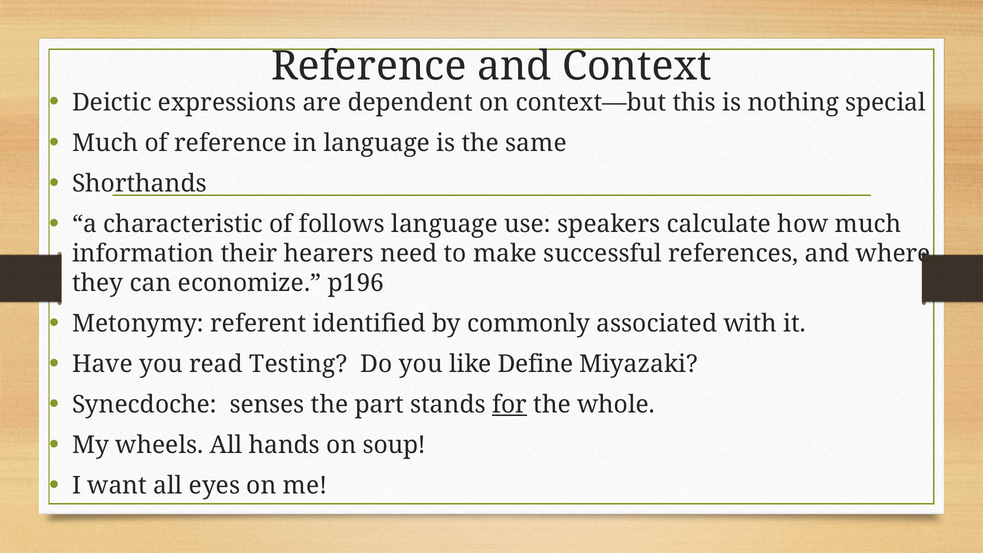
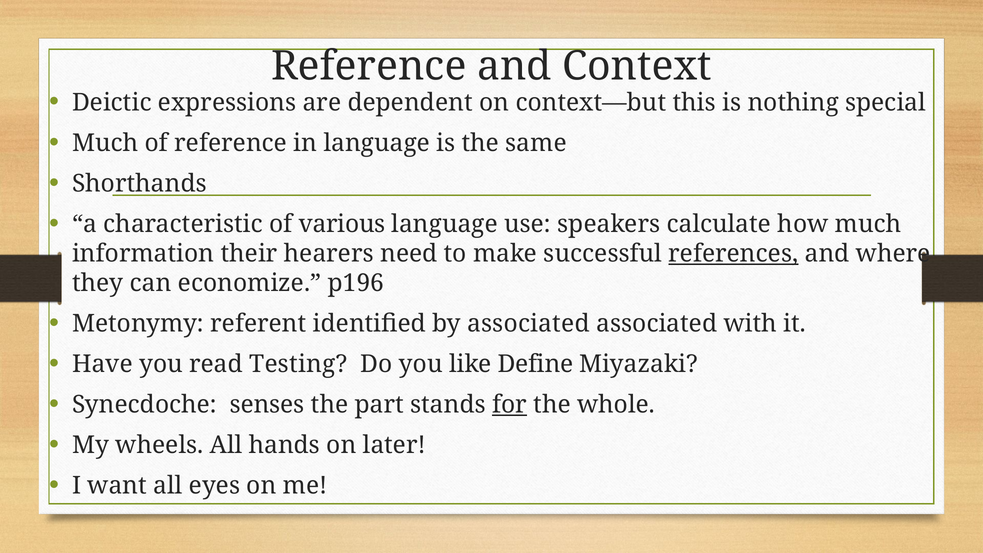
follows: follows -> various
references underline: none -> present
by commonly: commonly -> associated
soup: soup -> later
